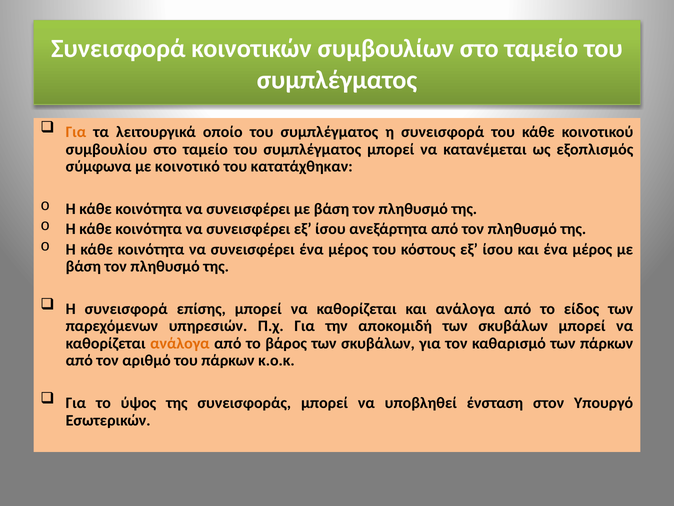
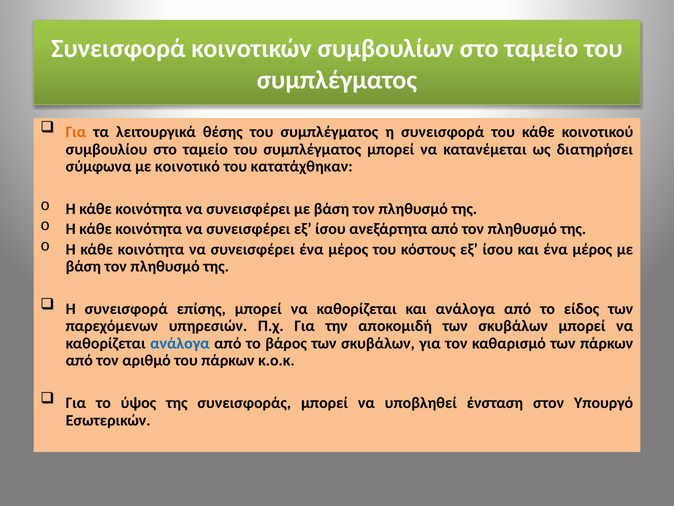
οποίο: οποίο -> θέσης
εξοπλισμός: εξοπλισμός -> διατηρήσει
ανάλογα at (180, 343) colour: orange -> blue
